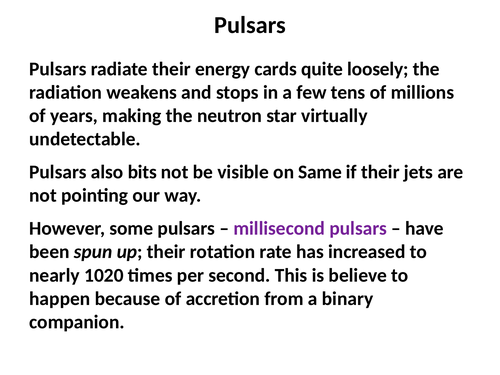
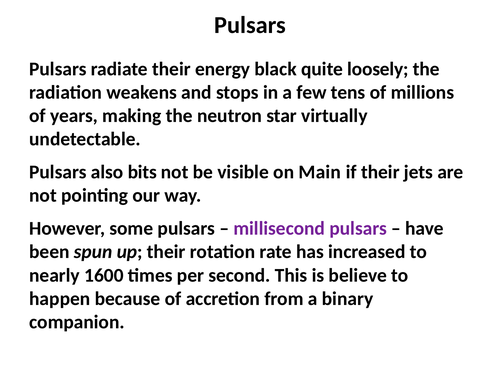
cards: cards -> black
Same: Same -> Main
1020: 1020 -> 1600
